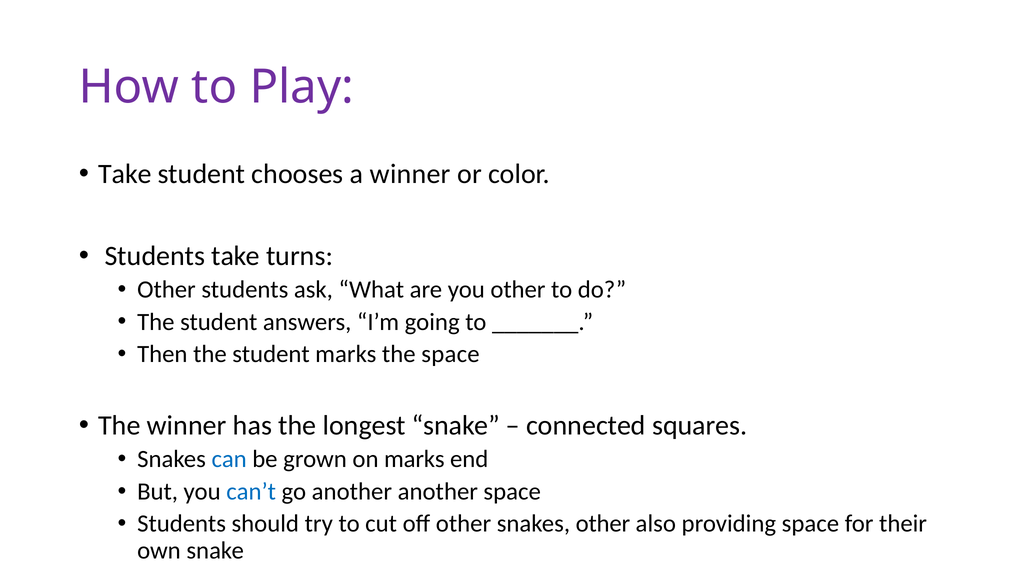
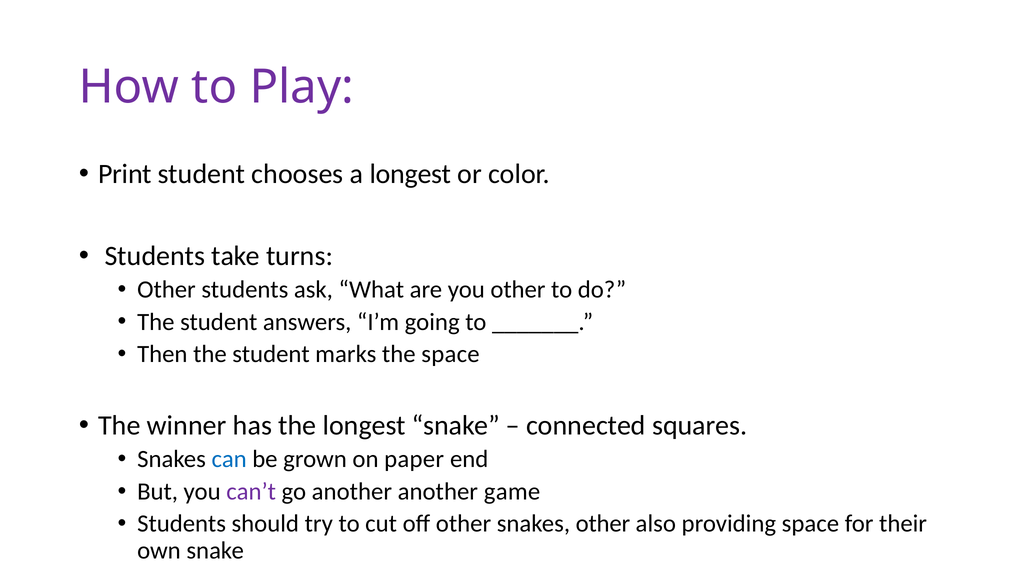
Take at (125, 174): Take -> Print
a winner: winner -> longest
on marks: marks -> paper
can’t colour: blue -> purple
another space: space -> game
